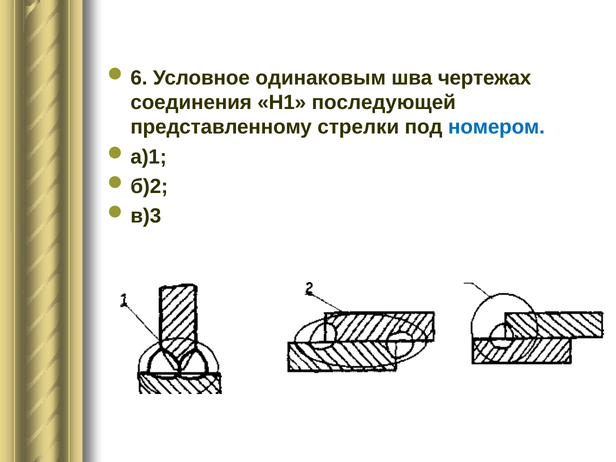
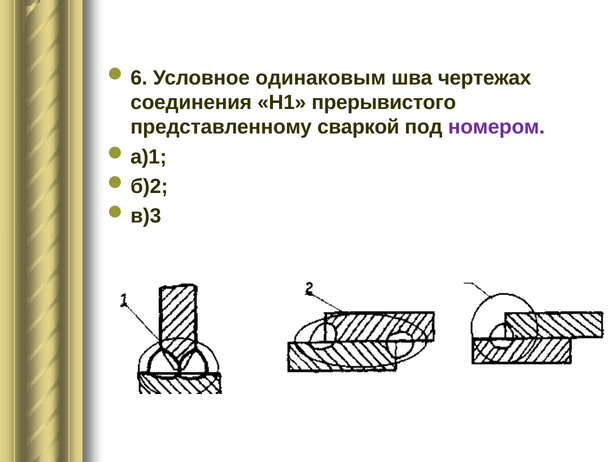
последующей: последующей -> прерывистого
стрелки: стрелки -> сваркой
номером colour: blue -> purple
